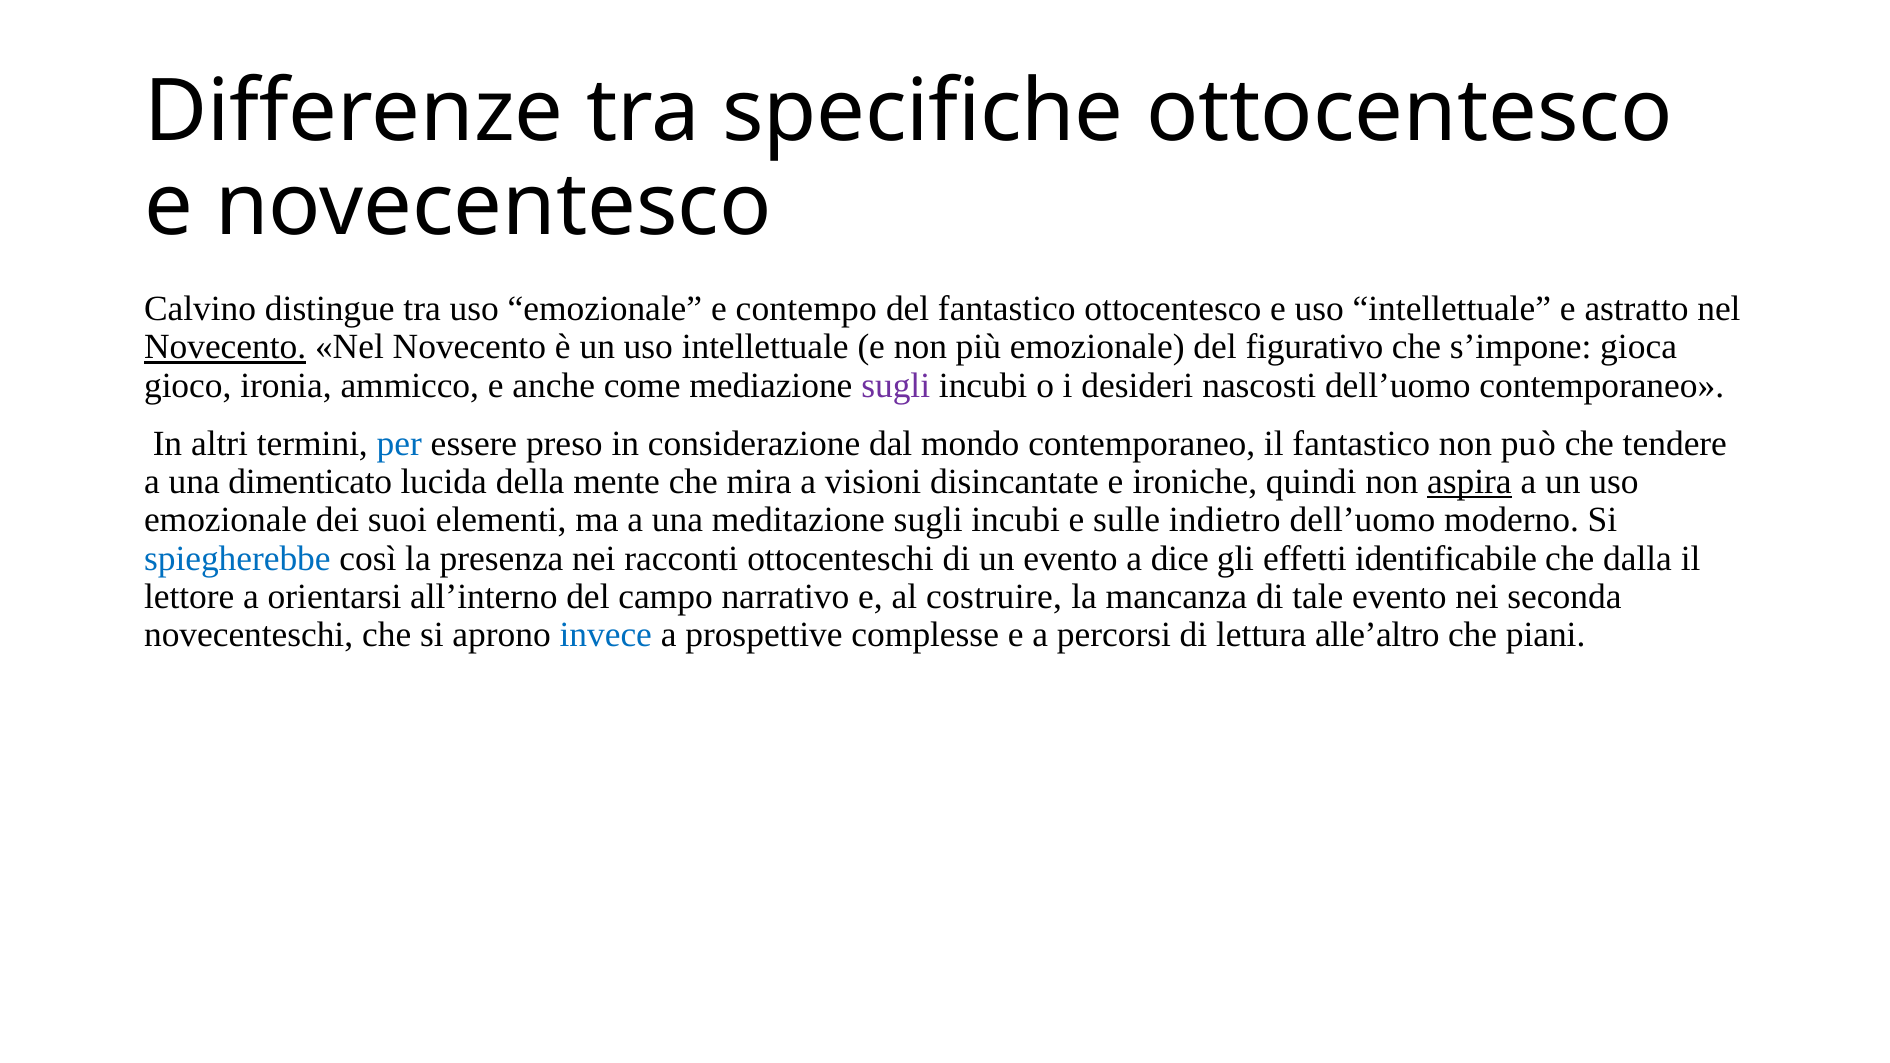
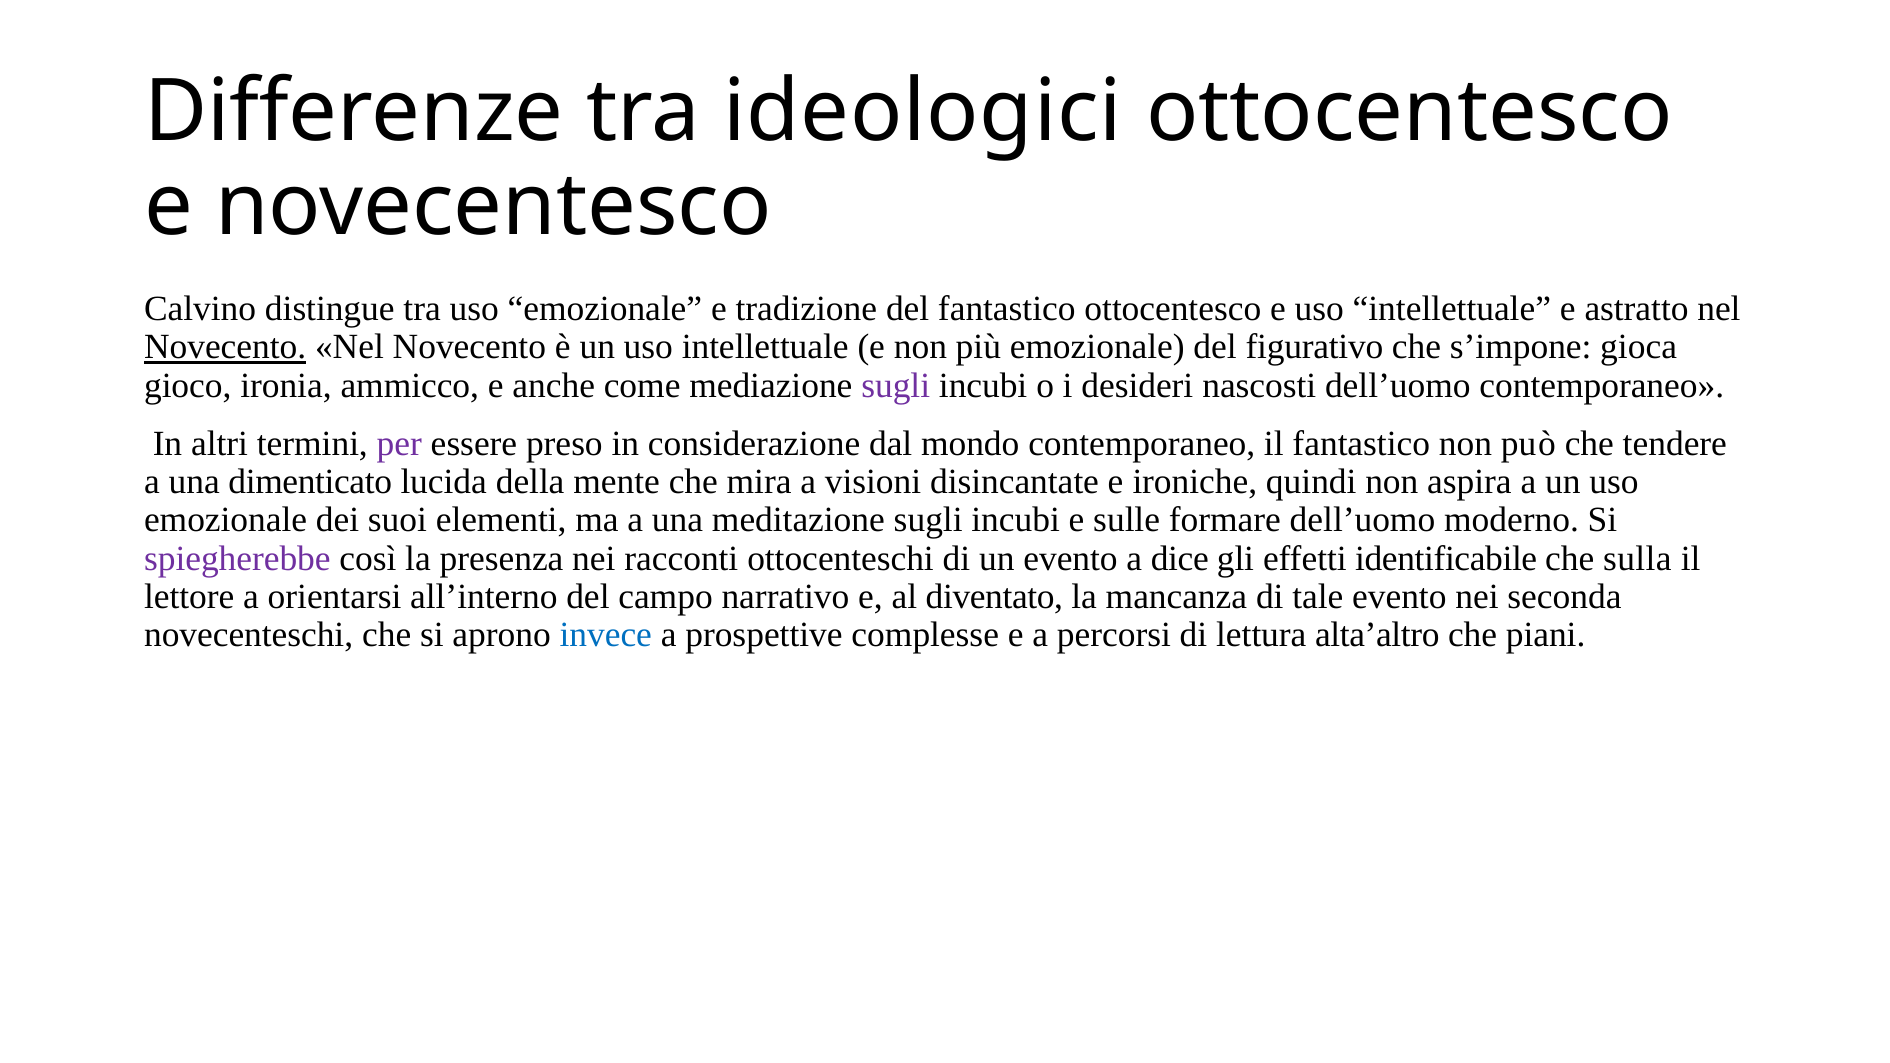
specifiche: specifiche -> ideologici
contempo: contempo -> tradizione
per colour: blue -> purple
aspira underline: present -> none
indietro: indietro -> formare
spiegherebbe colour: blue -> purple
dalla: dalla -> sulla
costruire: costruire -> diventato
alle’altro: alle’altro -> alta’altro
